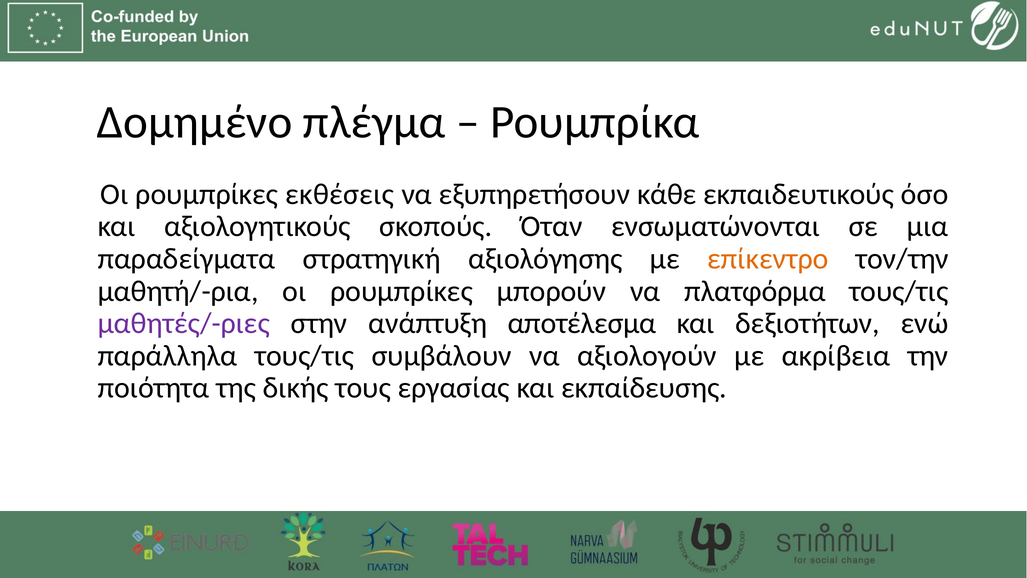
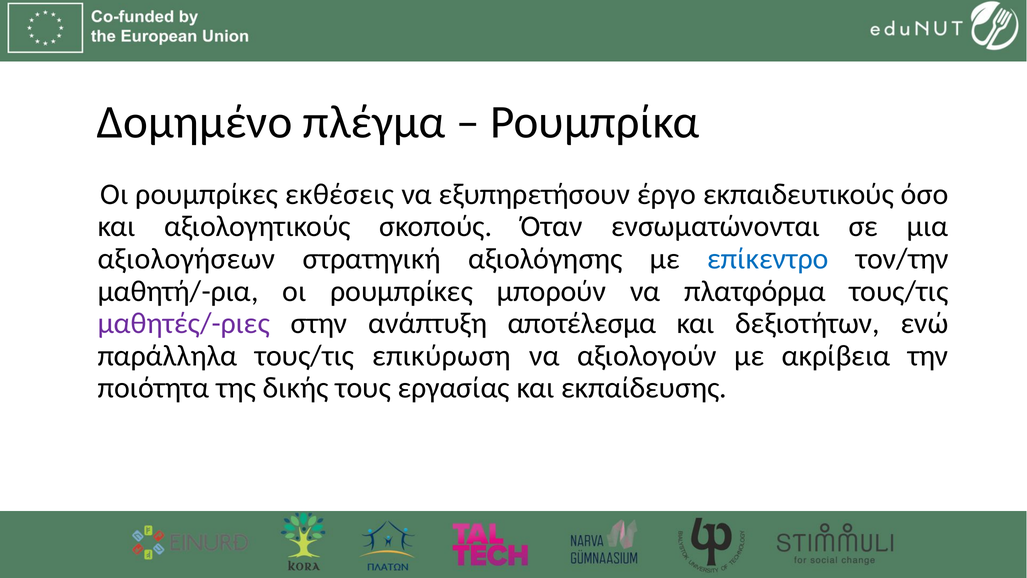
κάθε: κάθε -> έργο
παραδείγματα: παραδείγματα -> αξιολογήσεων
επίκεντρο colour: orange -> blue
συμβάλουν: συμβάλουν -> επικύρωση
